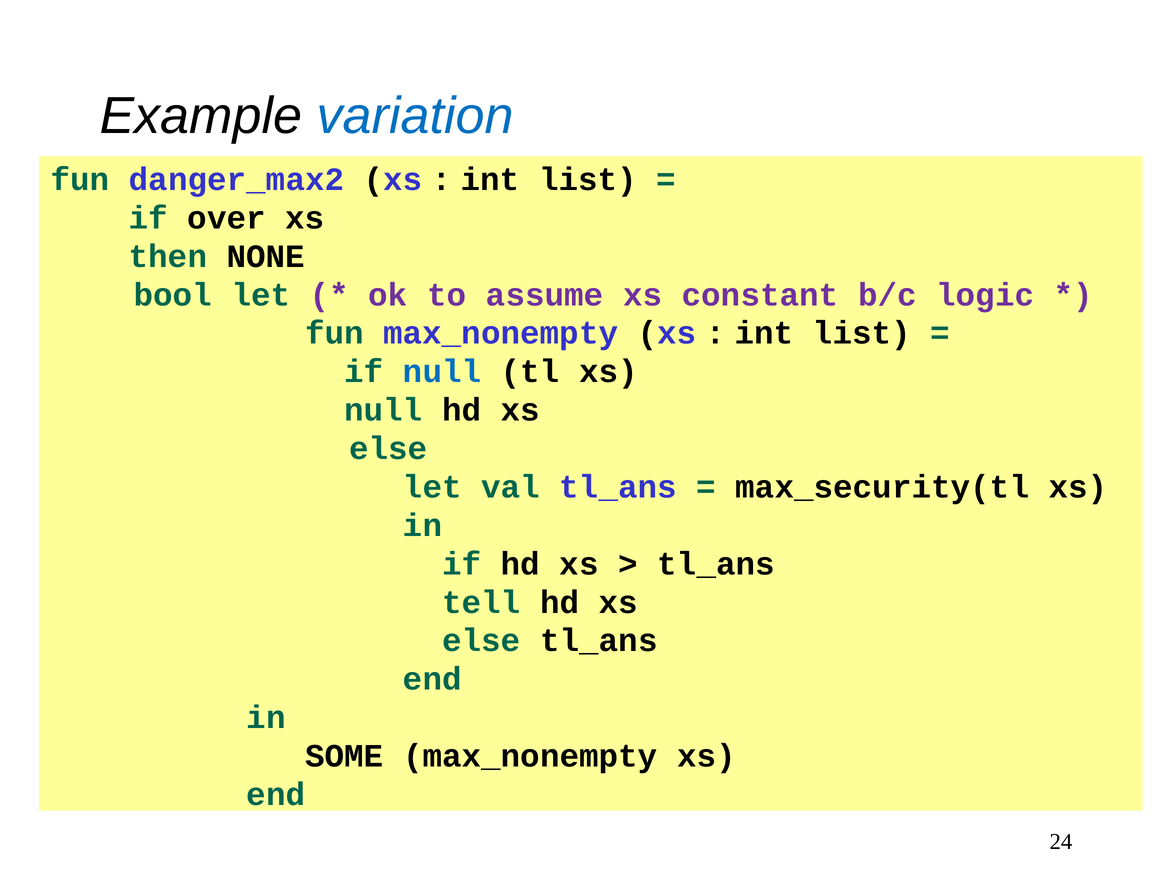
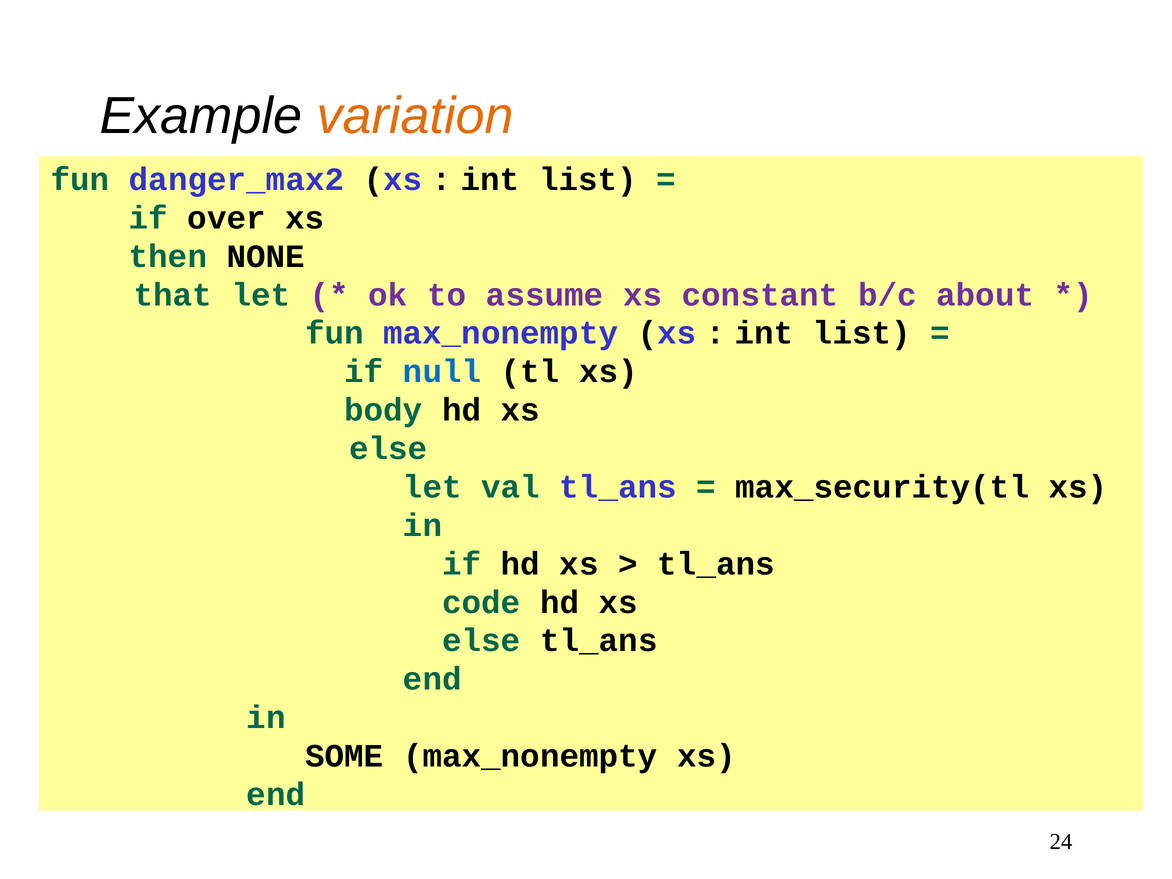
variation colour: blue -> orange
bool: bool -> that
logic: logic -> about
null at (383, 410): null -> body
tell: tell -> code
